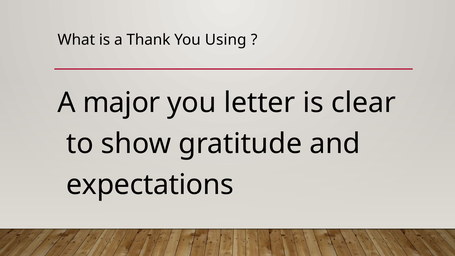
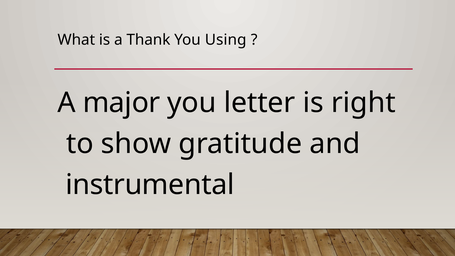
clear: clear -> right
expectations: expectations -> instrumental
